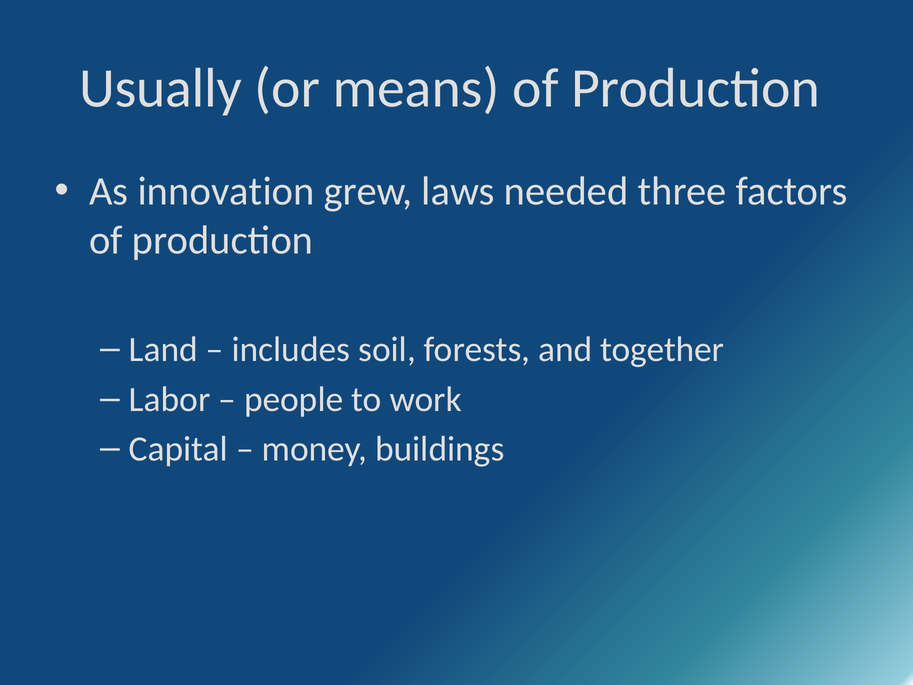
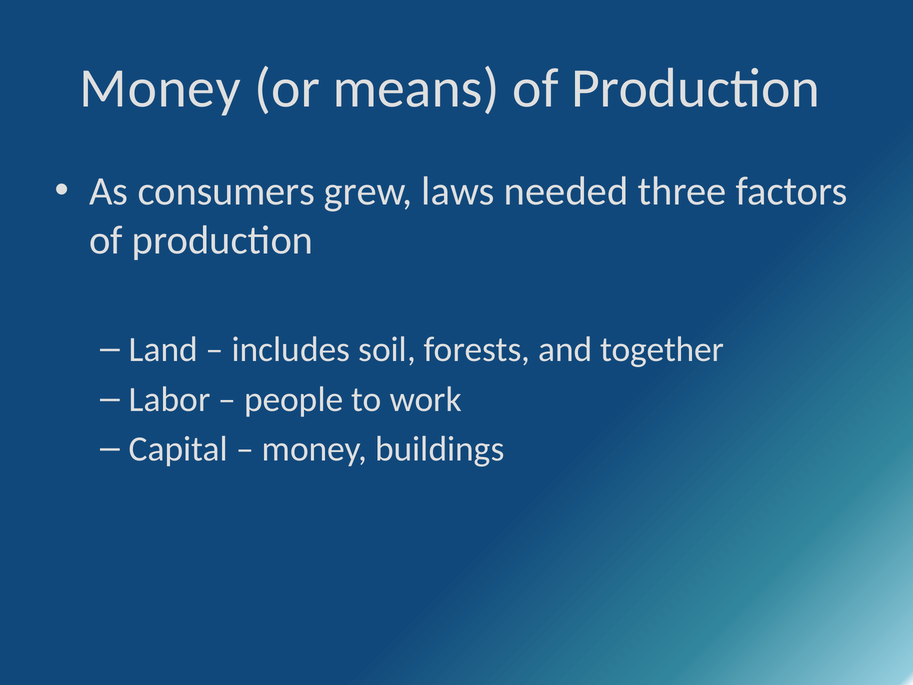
Usually at (161, 88): Usually -> Money
innovation: innovation -> consumers
